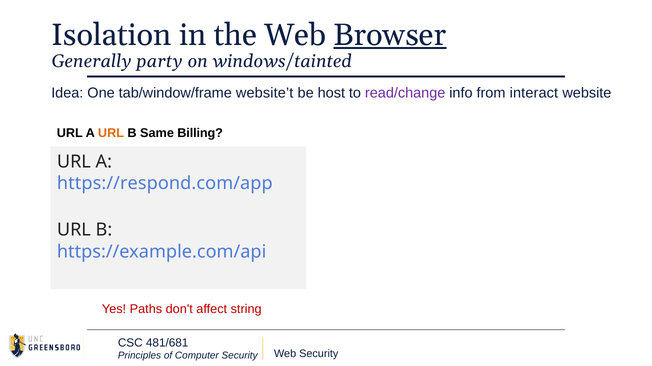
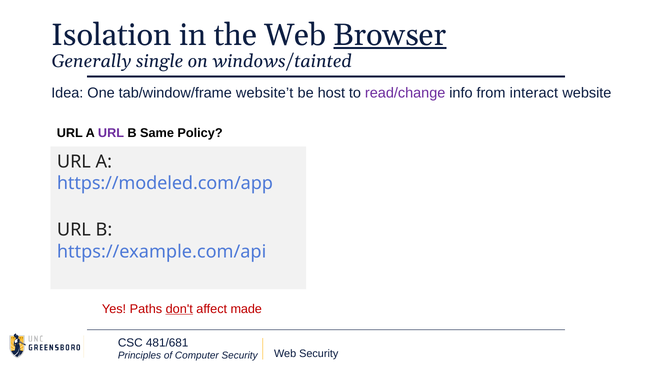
party: party -> single
URL at (111, 133) colour: orange -> purple
Billing: Billing -> Policy
https://respond.com/app: https://respond.com/app -> https://modeled.com/app
don't underline: none -> present
string: string -> made
